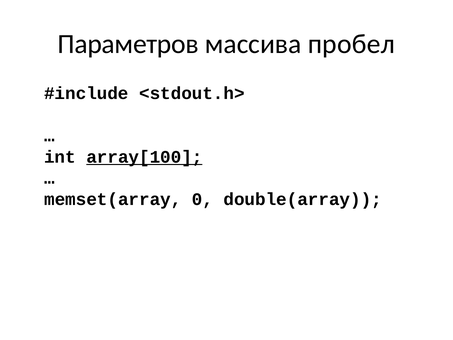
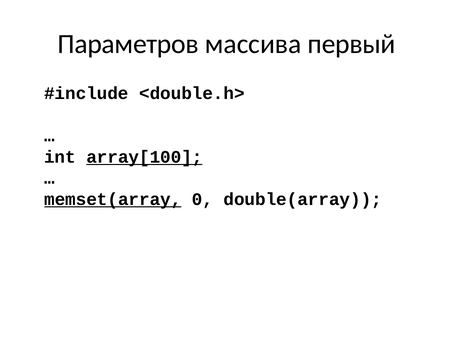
пробел: пробел -> первый
<stdout.h>: <stdout.h> -> <double.h>
memset(array underline: none -> present
